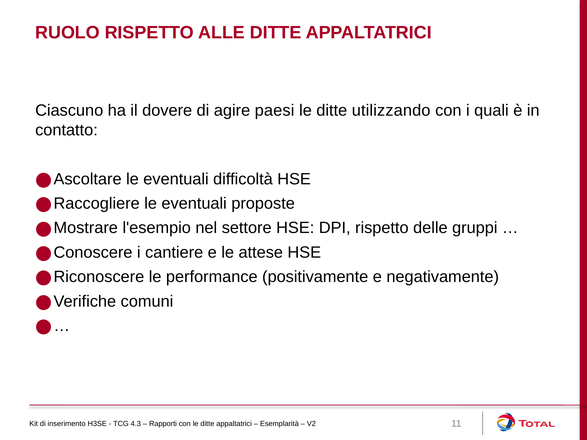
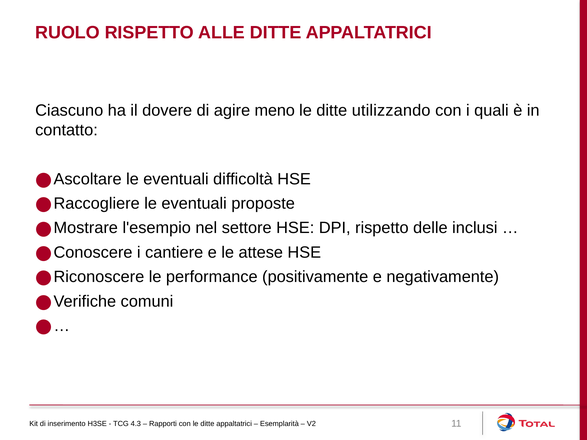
paesi: paesi -> meno
gruppi: gruppi -> inclusi
